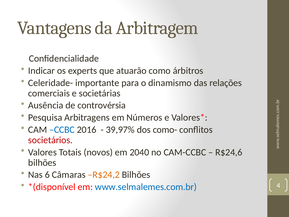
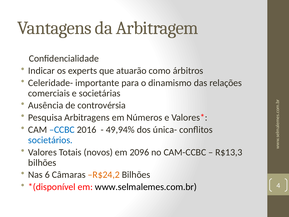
39,97%: 39,97% -> 49,94%
como-: como- -> única-
societários colour: red -> blue
2040: 2040 -> 2096
R$24,6: R$24,6 -> R$13,3
www.selmalemes.com.br colour: blue -> black
